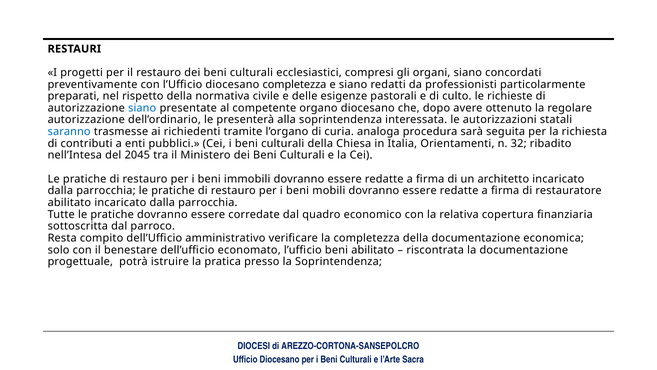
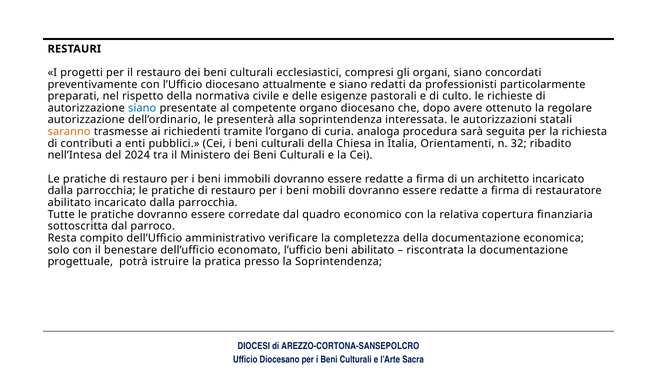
diocesano completezza: completezza -> attualmente
saranno colour: blue -> orange
2045: 2045 -> 2024
